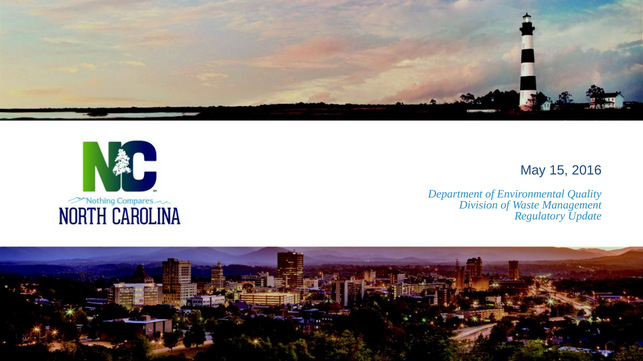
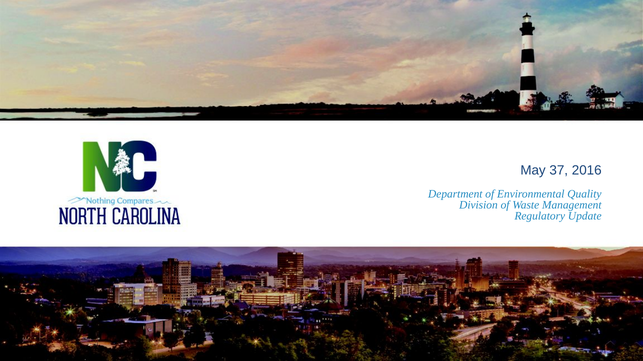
15: 15 -> 37
